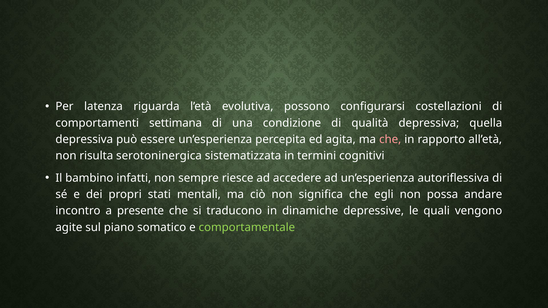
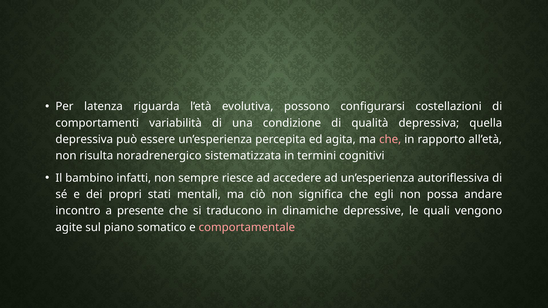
settimana: settimana -> variabilità
serotoninergica: serotoninergica -> noradrenergico
comportamentale colour: light green -> pink
